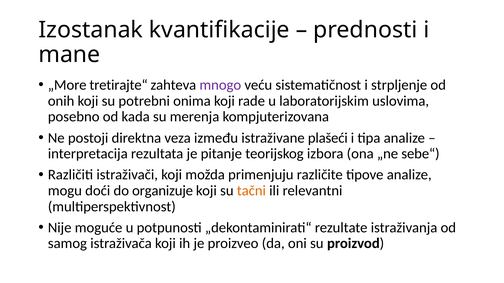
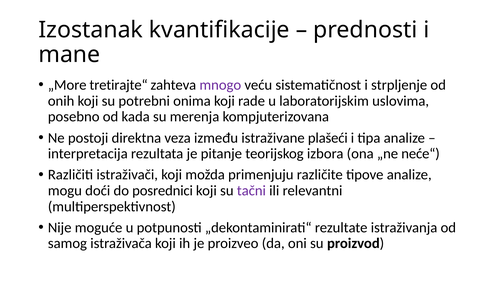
sebe“: sebe“ -> neće“
organizuje: organizuje -> posrednici
tačni colour: orange -> purple
